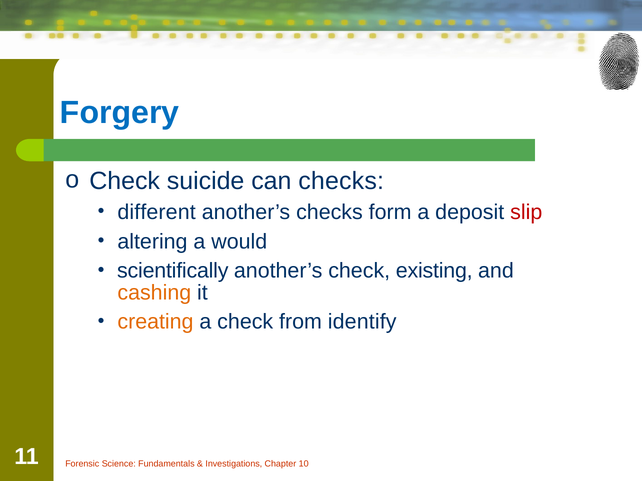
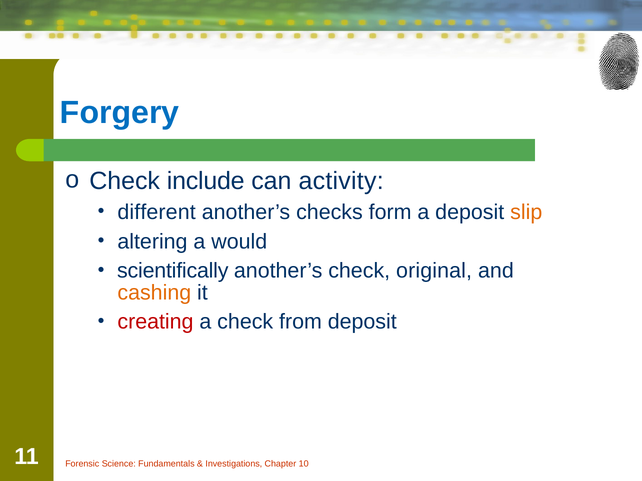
suicide: suicide -> include
can checks: checks -> activity
slip colour: red -> orange
existing: existing -> original
creating colour: orange -> red
from identify: identify -> deposit
